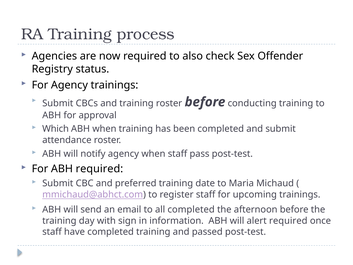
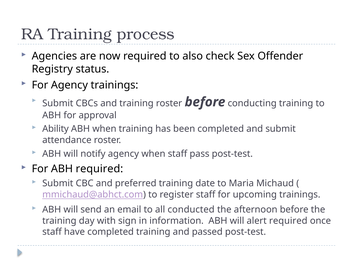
Which: Which -> Ability
all completed: completed -> conducted
